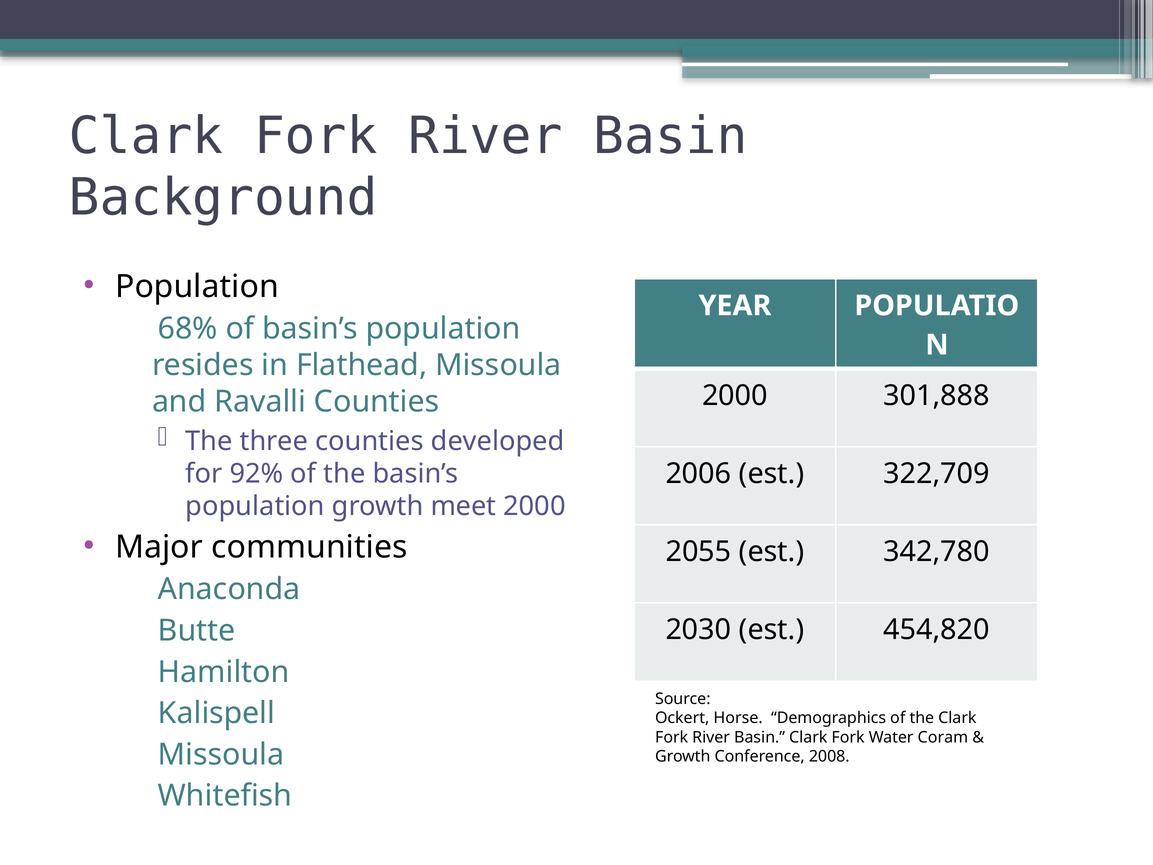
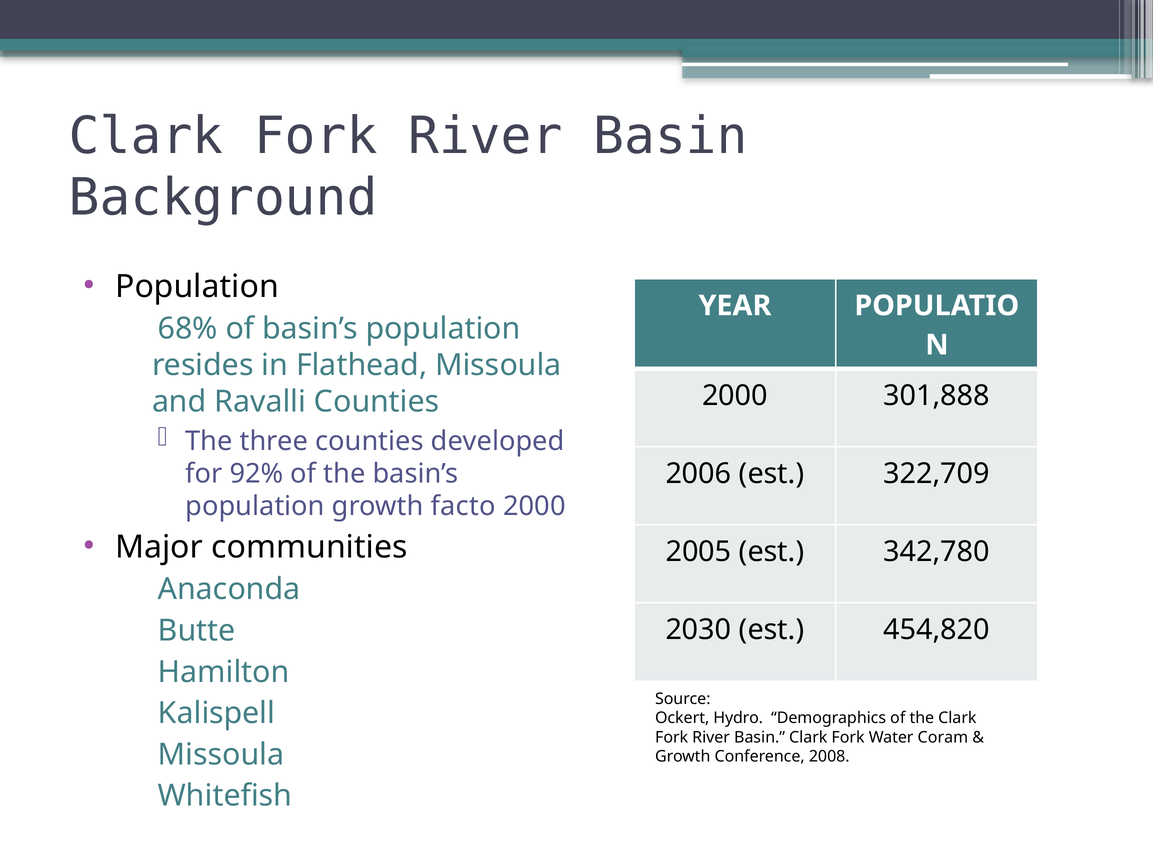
meet: meet -> facto
2055: 2055 -> 2005
Horse: Horse -> Hydro
